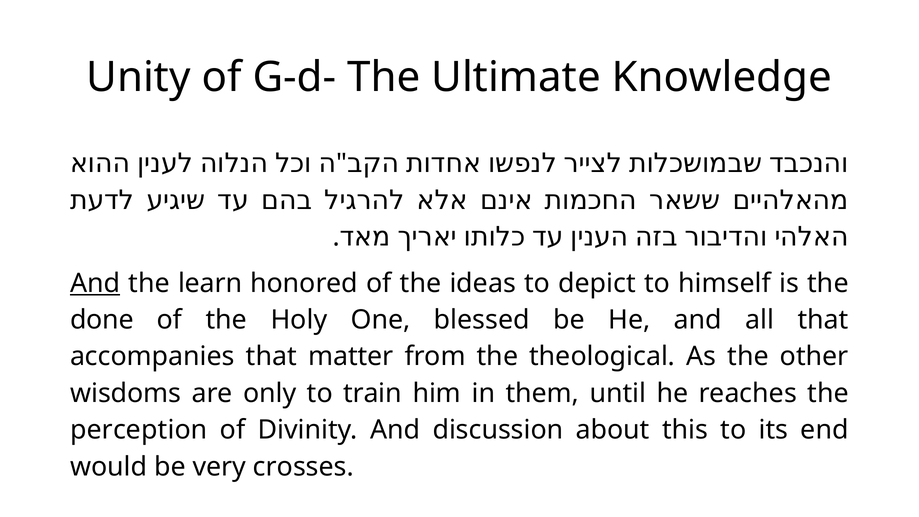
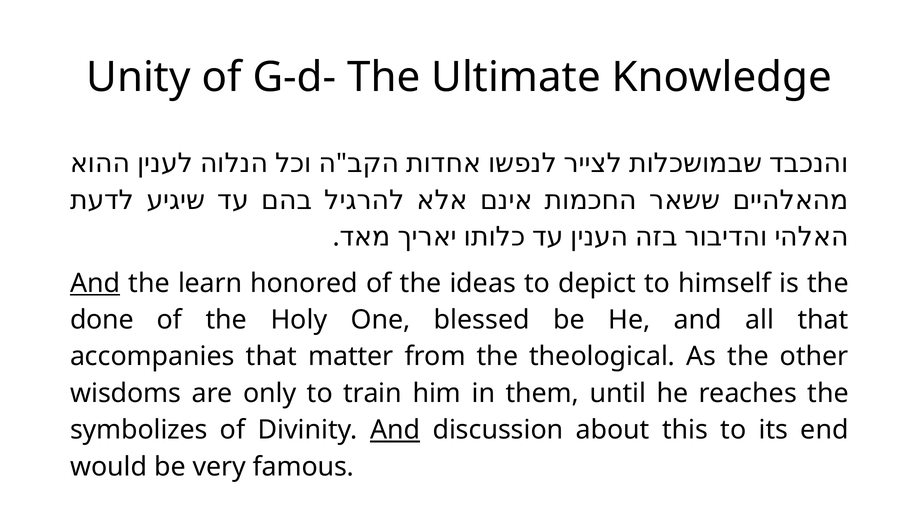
perception: perception -> symbolizes
And at (395, 430) underline: none -> present
crosses: crosses -> famous
